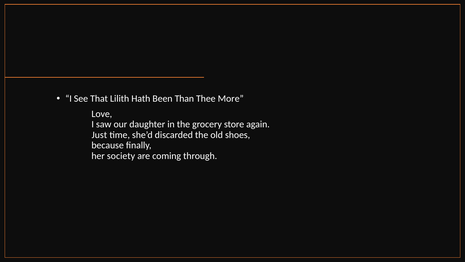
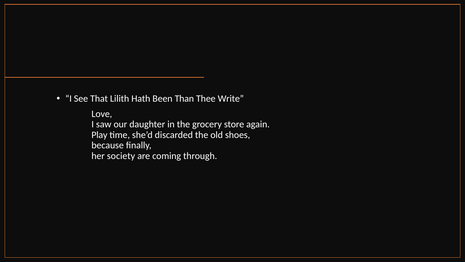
More: More -> Write
Just: Just -> Play
